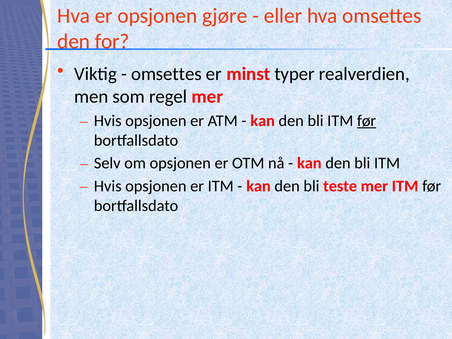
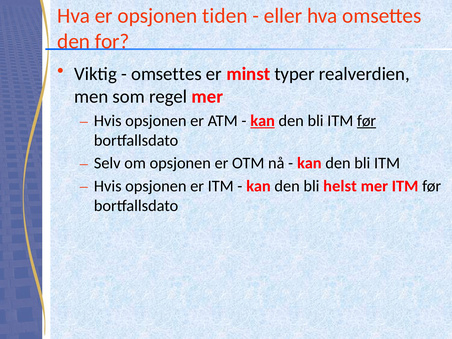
gjøre: gjøre -> tiden
kan at (263, 121) underline: none -> present
teste: teste -> helst
